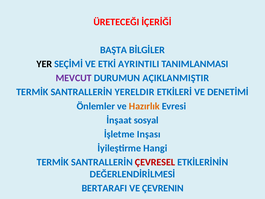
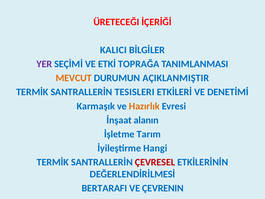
BAŞTA: BAŞTA -> KALICI
YER colour: black -> purple
AYRINTILI: AYRINTILI -> TOPRAĞA
MEVCUT colour: purple -> orange
YERELDIR: YERELDIR -> TESISLERI
Önlemler: Önlemler -> Karmaşık
sosyal: sosyal -> alanın
Inşası: Inşası -> Tarım
